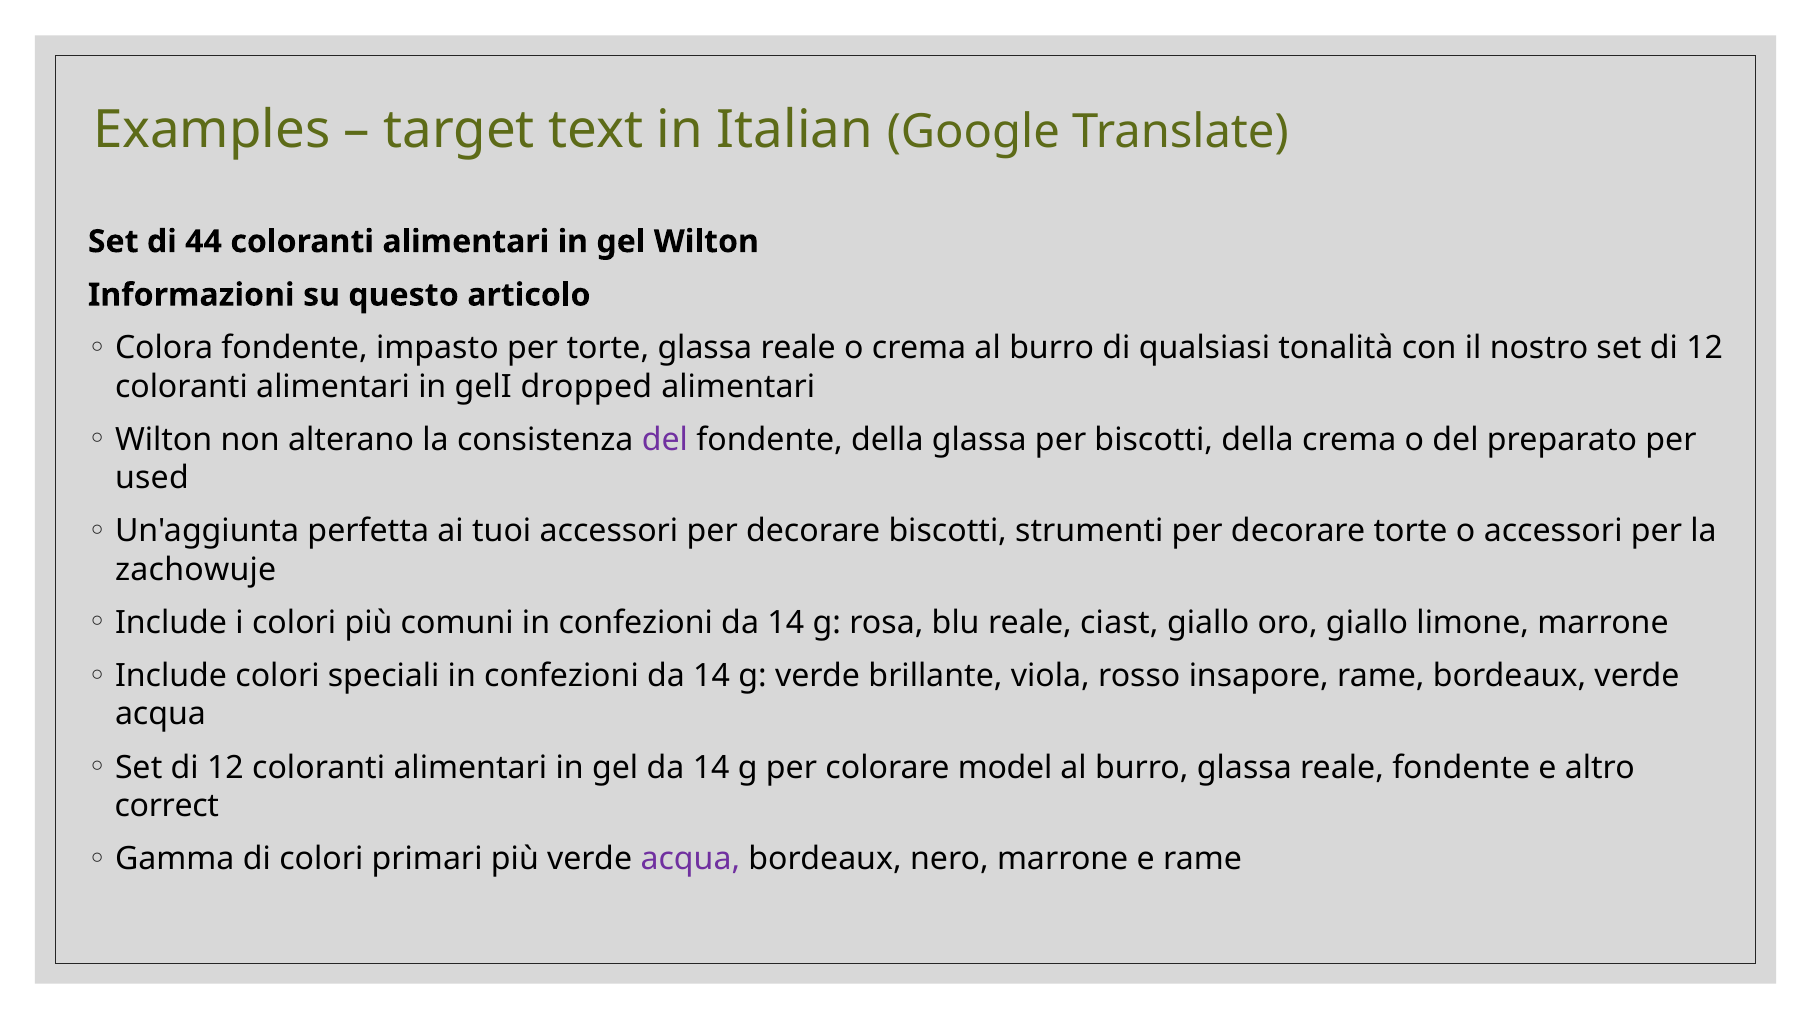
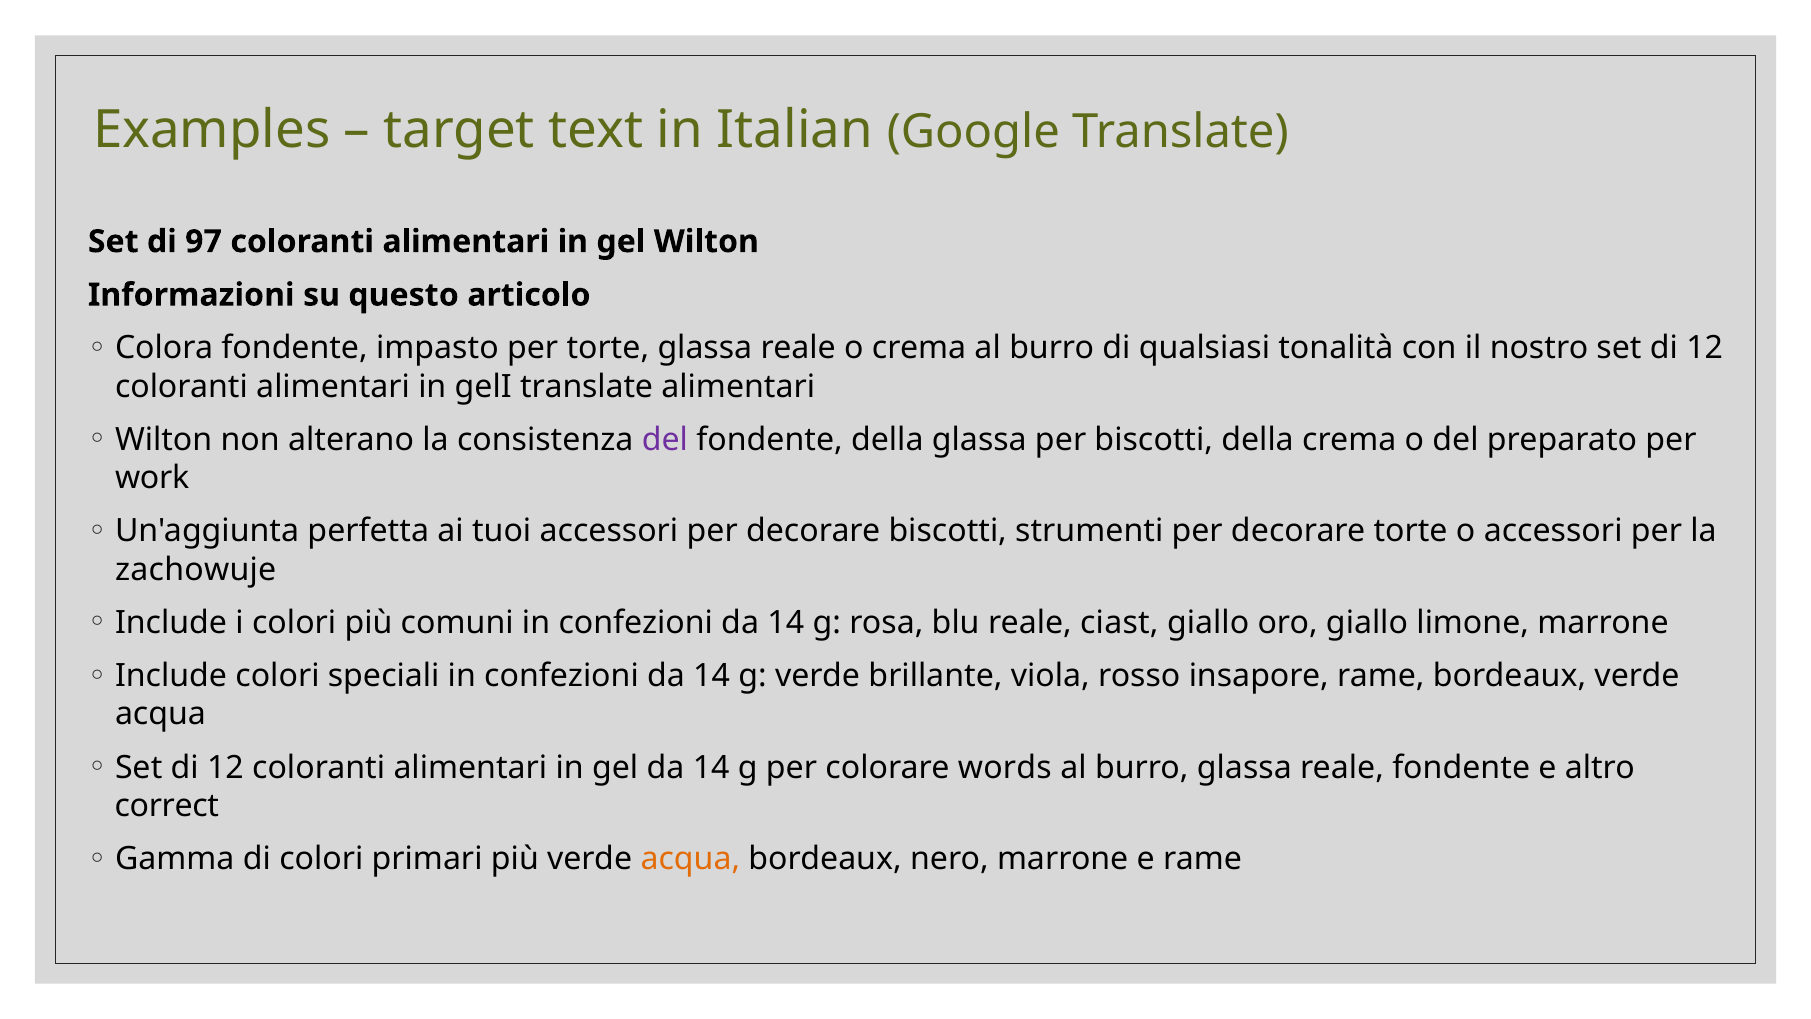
44: 44 -> 97
gelI dropped: dropped -> translate
used: used -> work
model: model -> words
acqua at (690, 859) colour: purple -> orange
